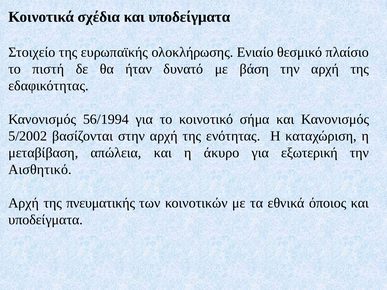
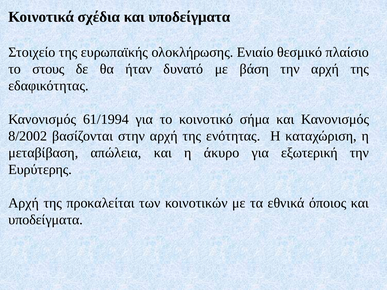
πιστή: πιστή -> στους
56/1994: 56/1994 -> 61/1994
5/2002: 5/2002 -> 8/2002
Αισθητικό: Αισθητικό -> Ευρύτερης
πνευματικής: πνευματικής -> προκαλείται
